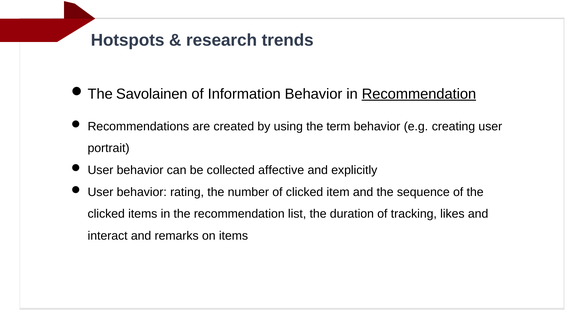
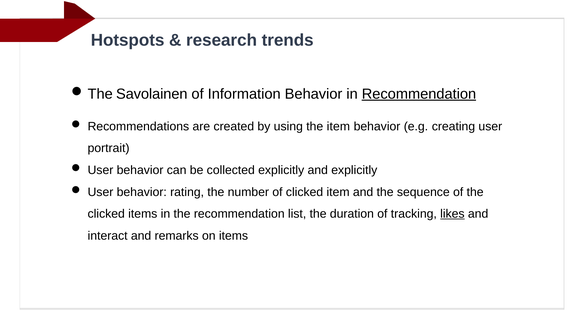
the term: term -> item
collected affective: affective -> explicitly
likes underline: none -> present
